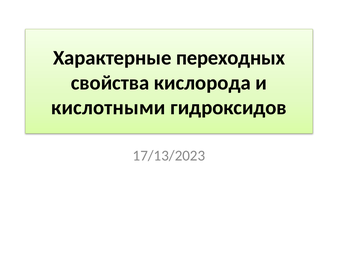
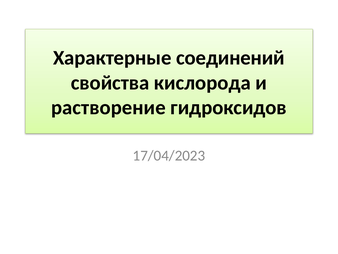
переходных: переходных -> соединений
кислотными: кислотными -> растворение
17/13/2023: 17/13/2023 -> 17/04/2023
